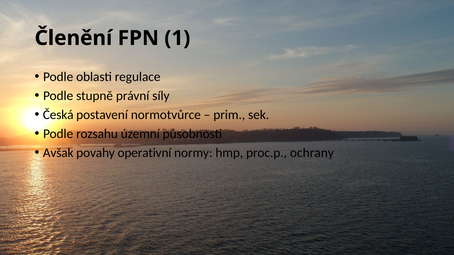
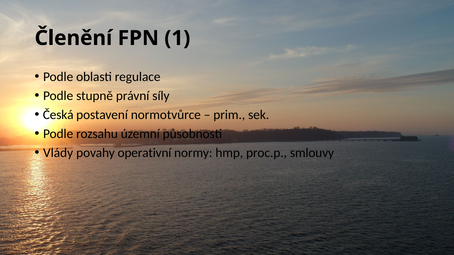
Avšak: Avšak -> Vlády
ochrany: ochrany -> smlouvy
